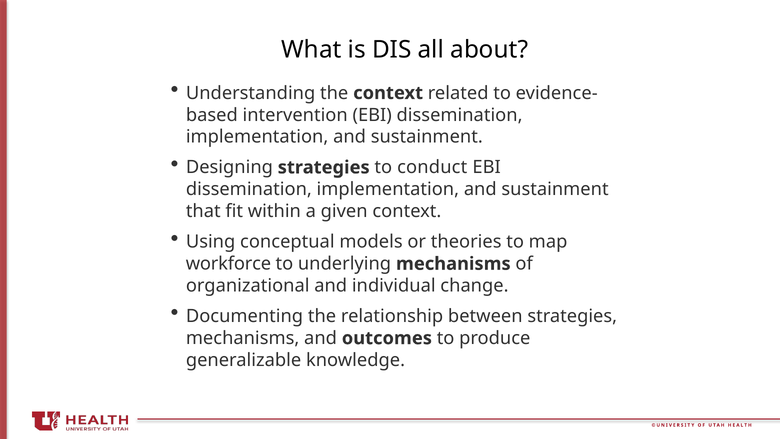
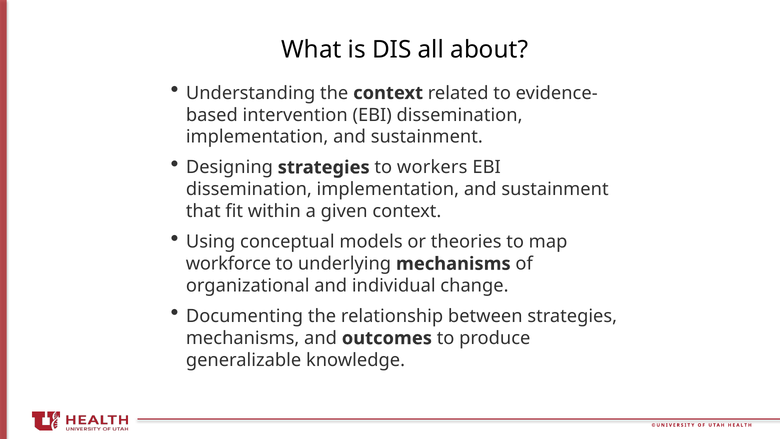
conduct: conduct -> workers
